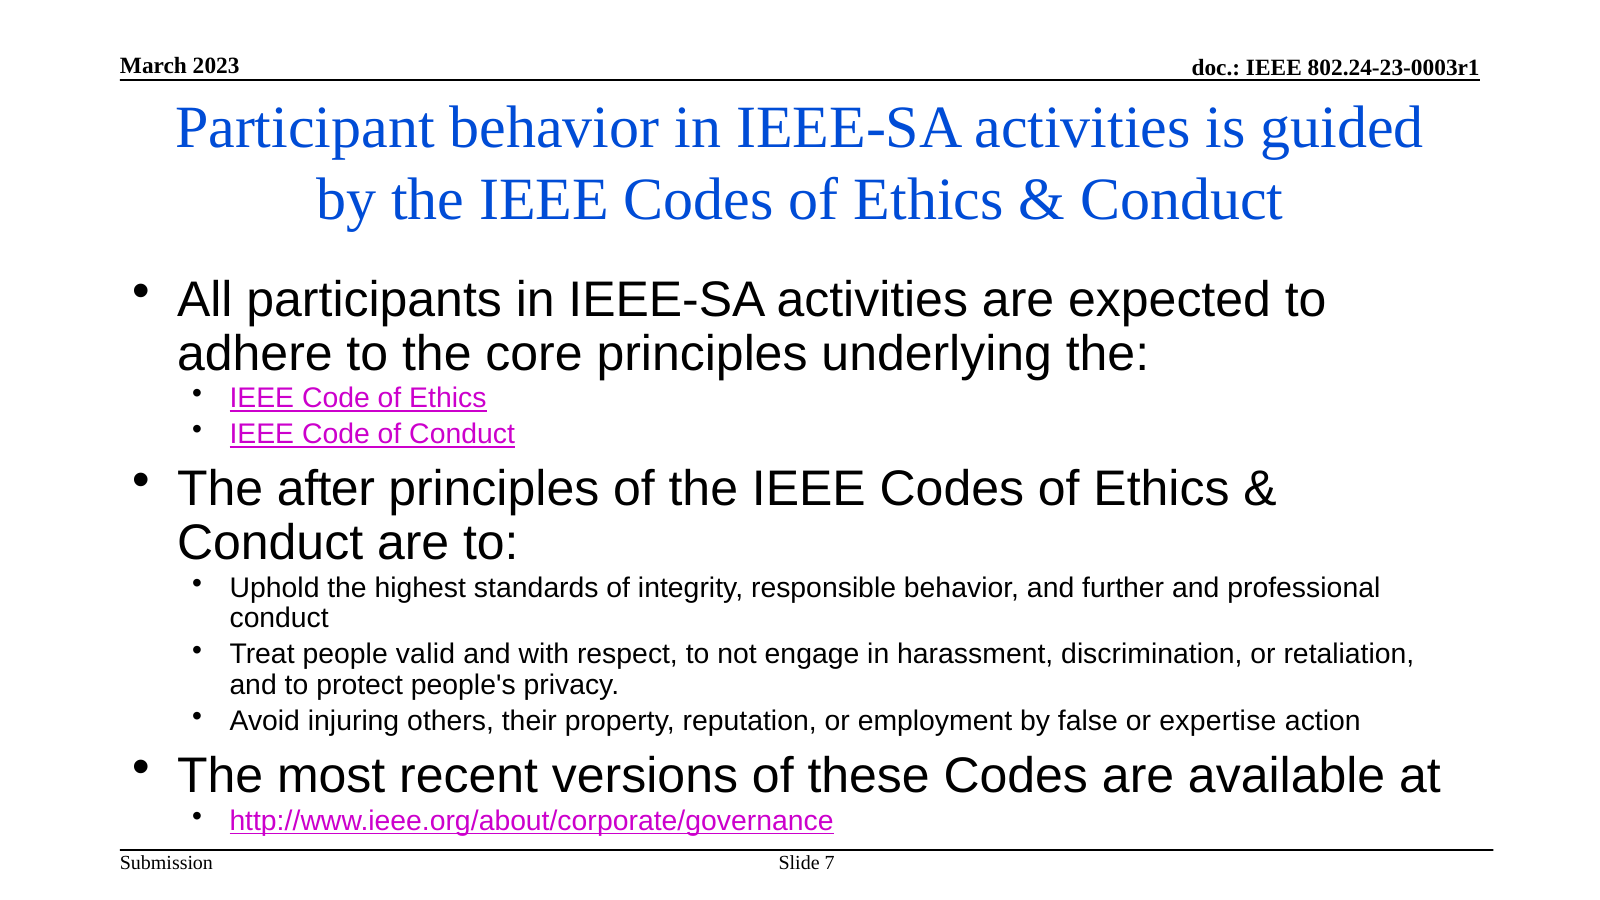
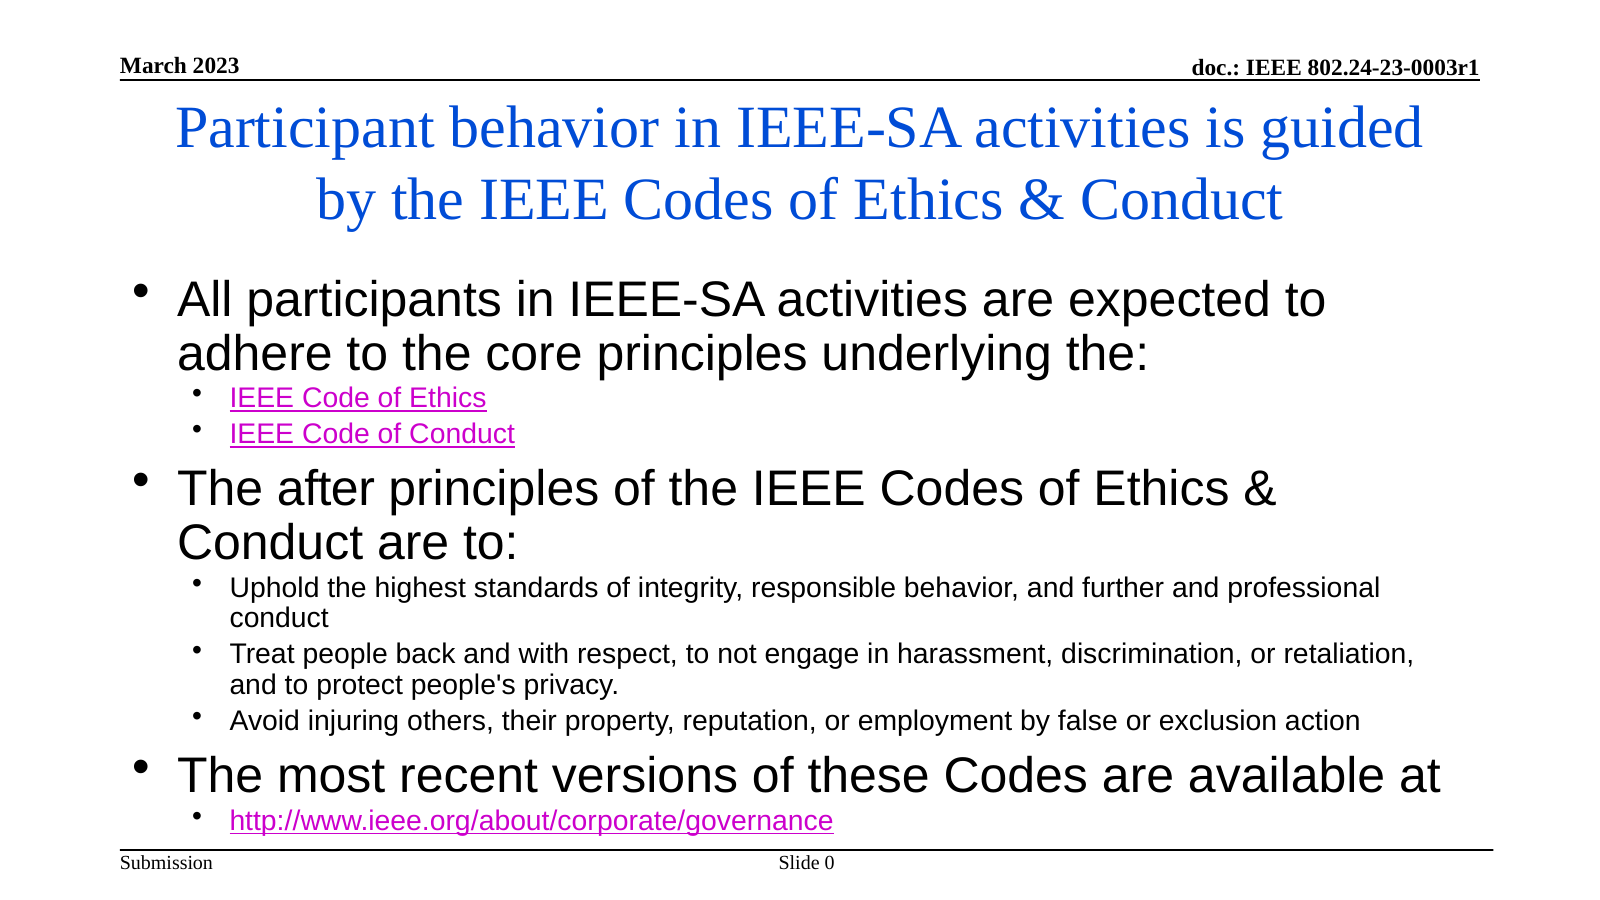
valid: valid -> back
expertise: expertise -> exclusion
7: 7 -> 0
